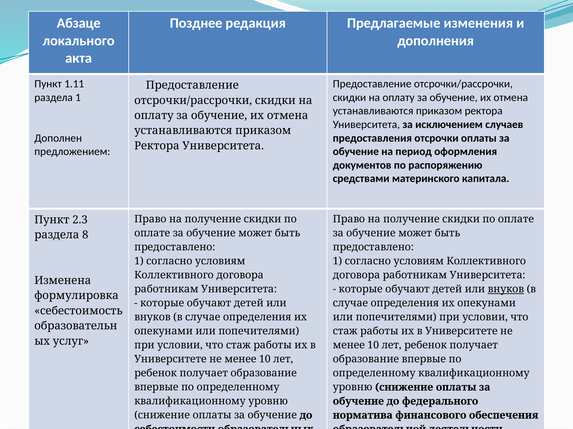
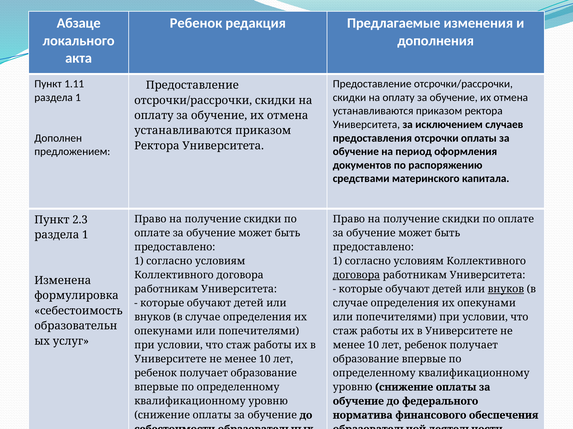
Позднее at (196, 23): Позднее -> Ребенок
8 at (85, 235): 8 -> 1
договора at (356, 276) underline: none -> present
